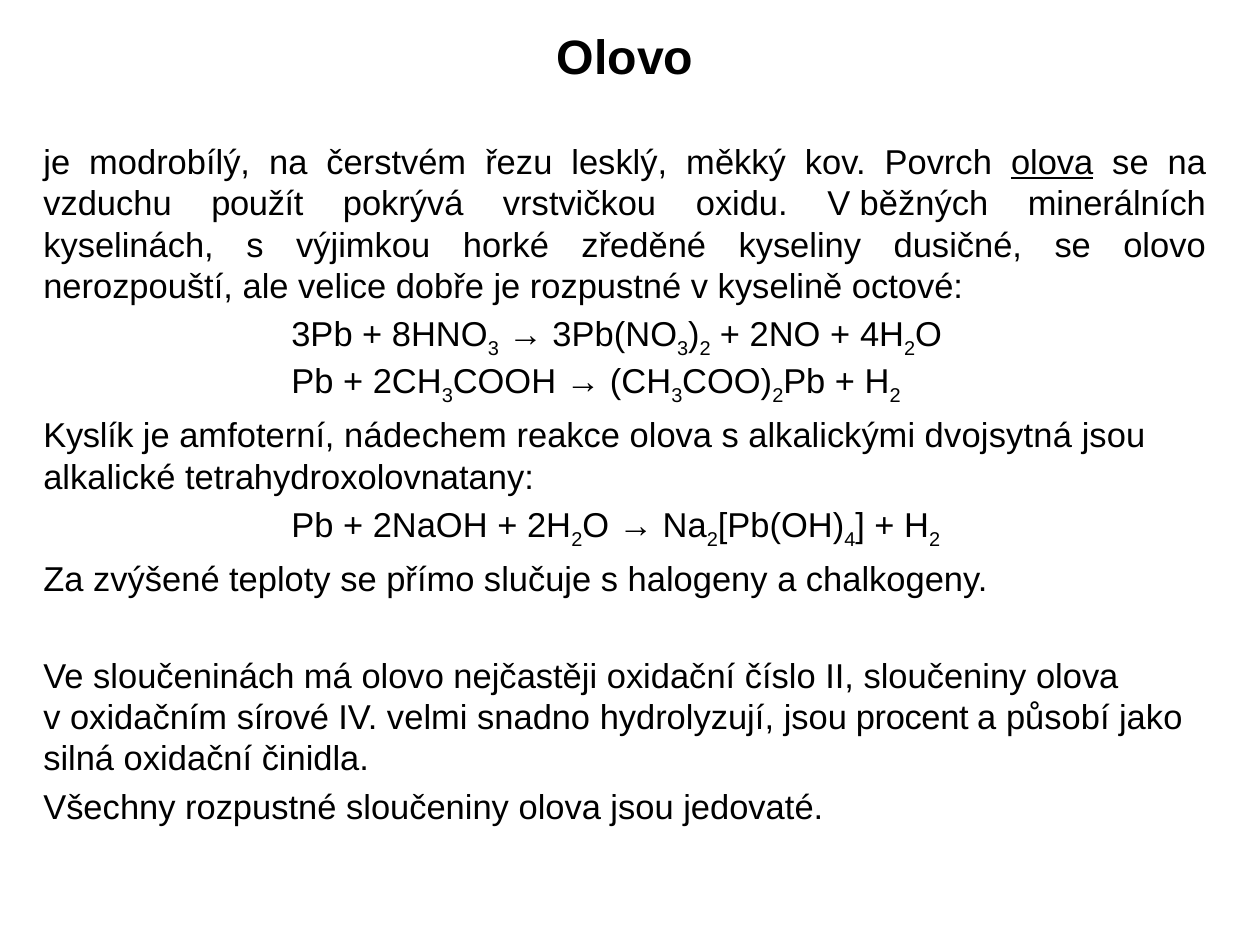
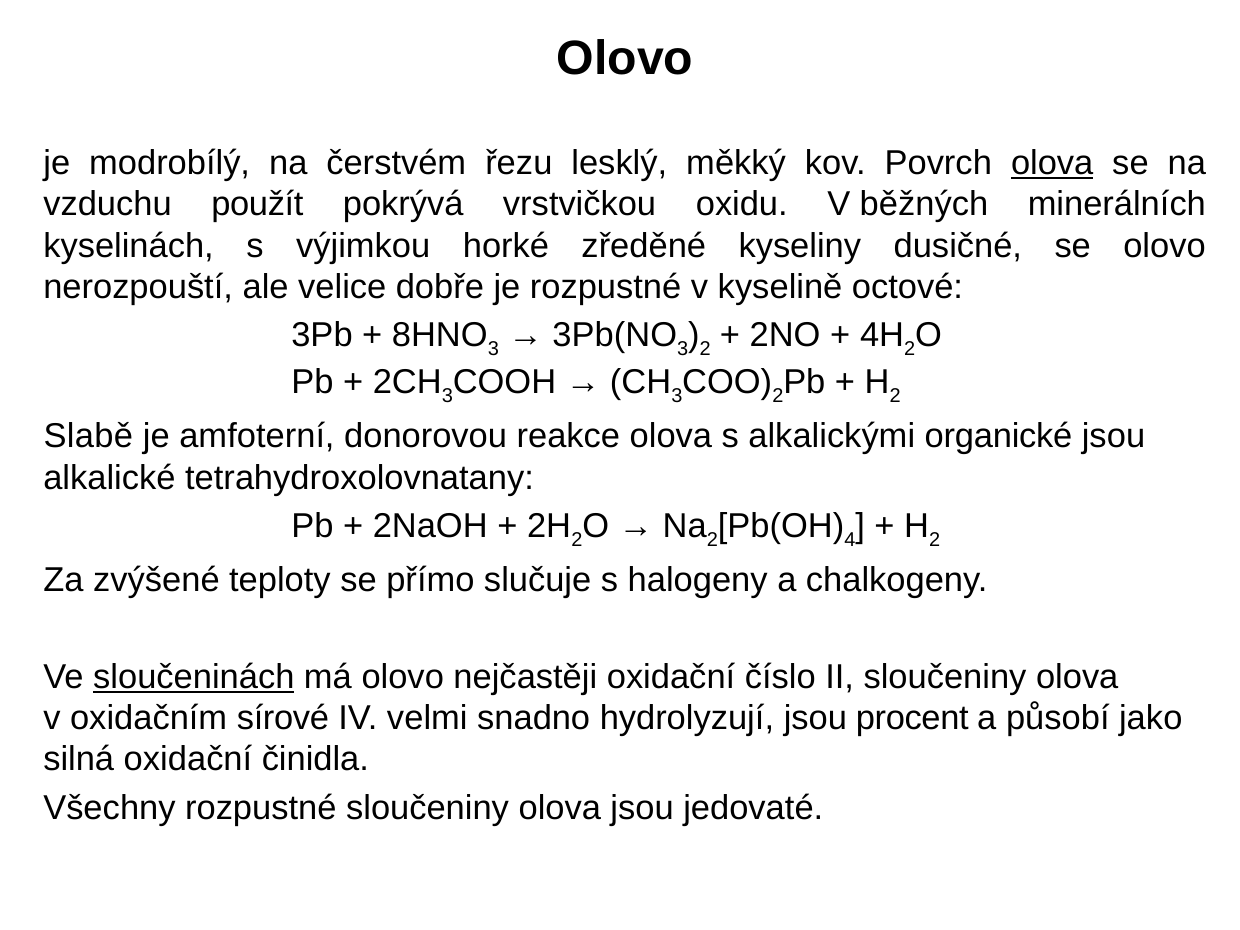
Kyslík: Kyslík -> Slabě
nádechem: nádechem -> donorovou
dvojsytná: dvojsytná -> organické
sloučeninách underline: none -> present
